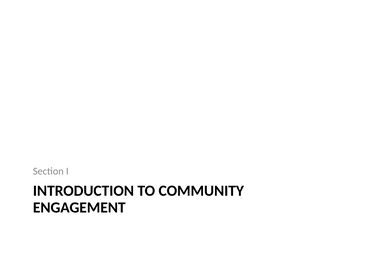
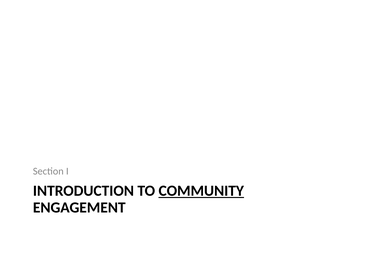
COMMUNITY underline: none -> present
